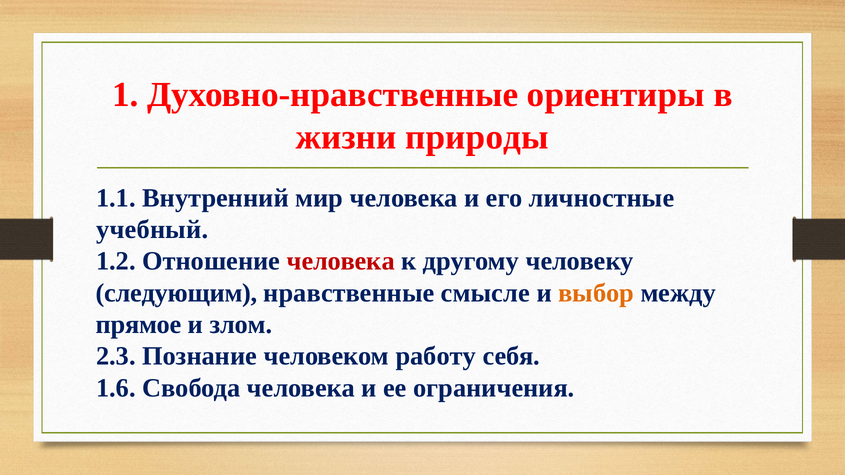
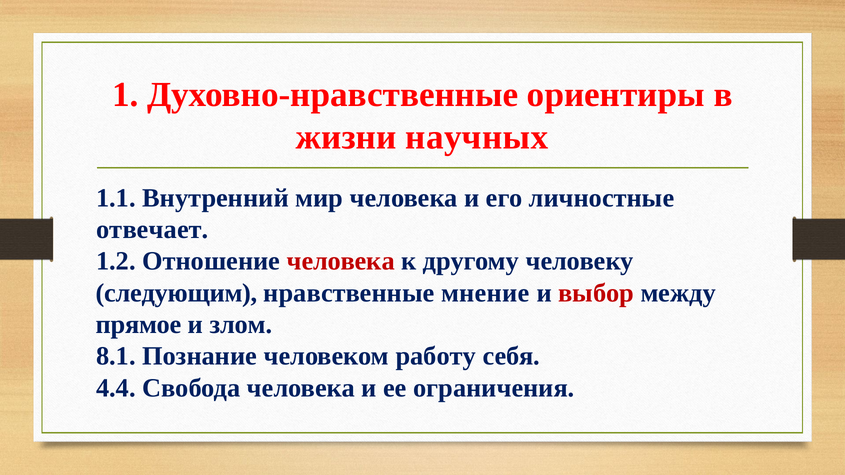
природы: природы -> научных
учебный: учебный -> отвечает
смысле: смысле -> мнение
выбор colour: orange -> red
2.3: 2.3 -> 8.1
1.6: 1.6 -> 4.4
